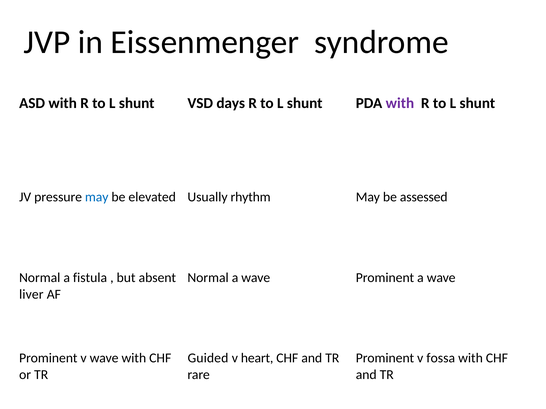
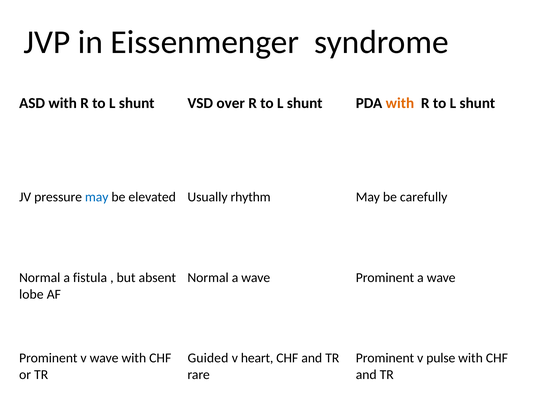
days: days -> over
with at (400, 103) colour: purple -> orange
assessed: assessed -> carefully
liver: liver -> lobe
fossa: fossa -> pulse
